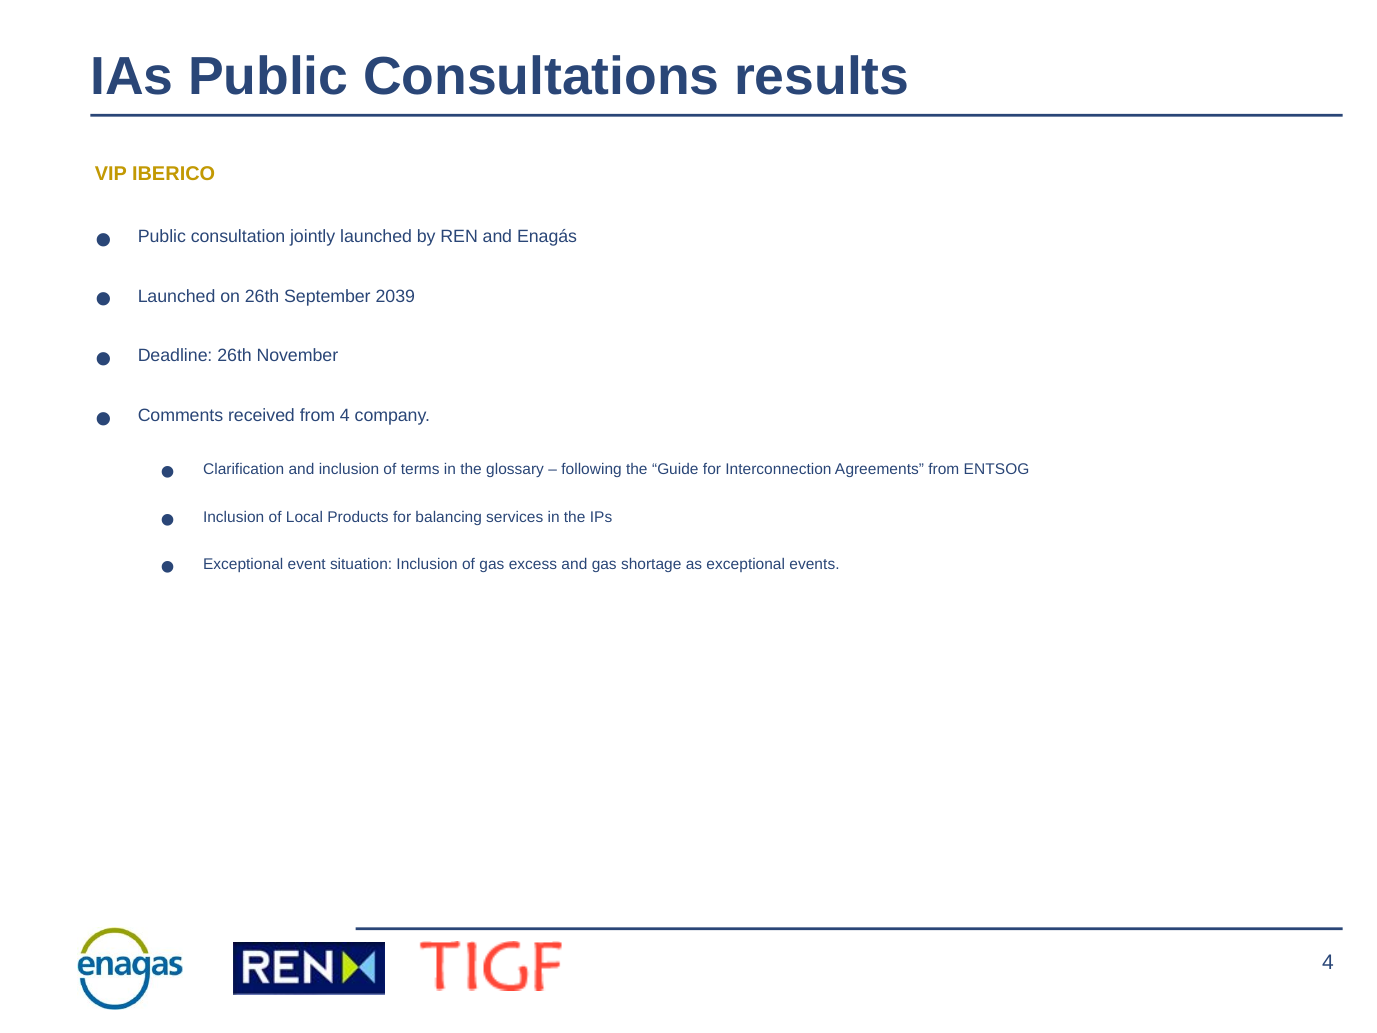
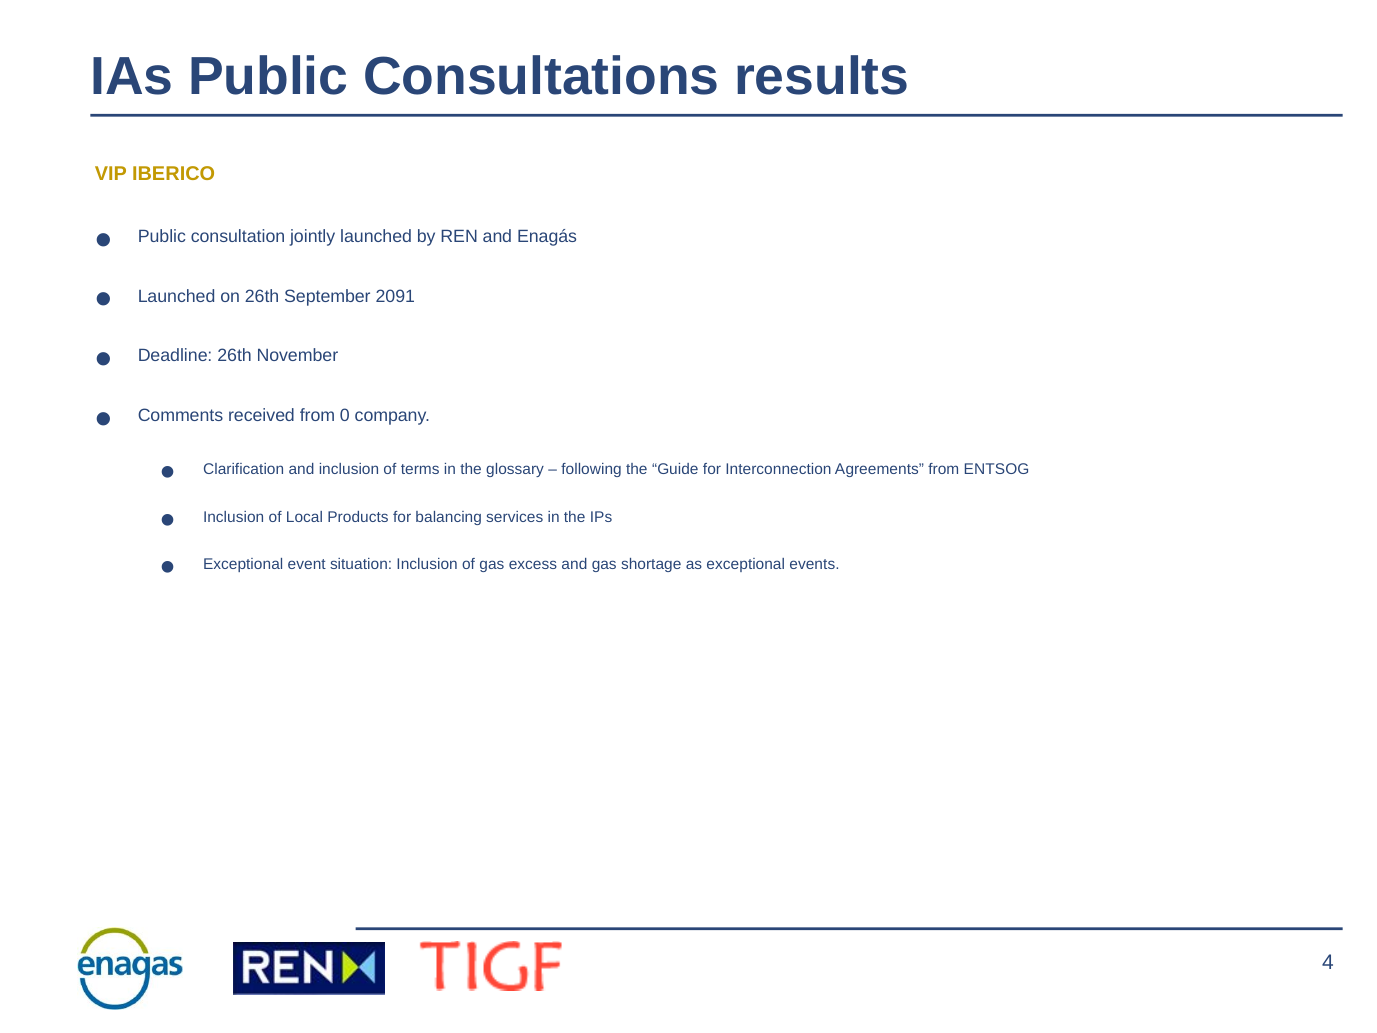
2039: 2039 -> 2091
from 4: 4 -> 0
